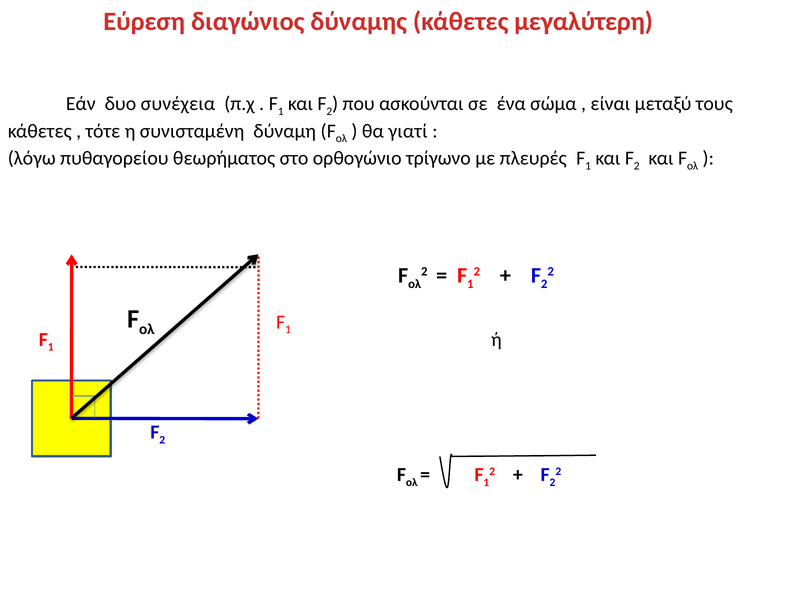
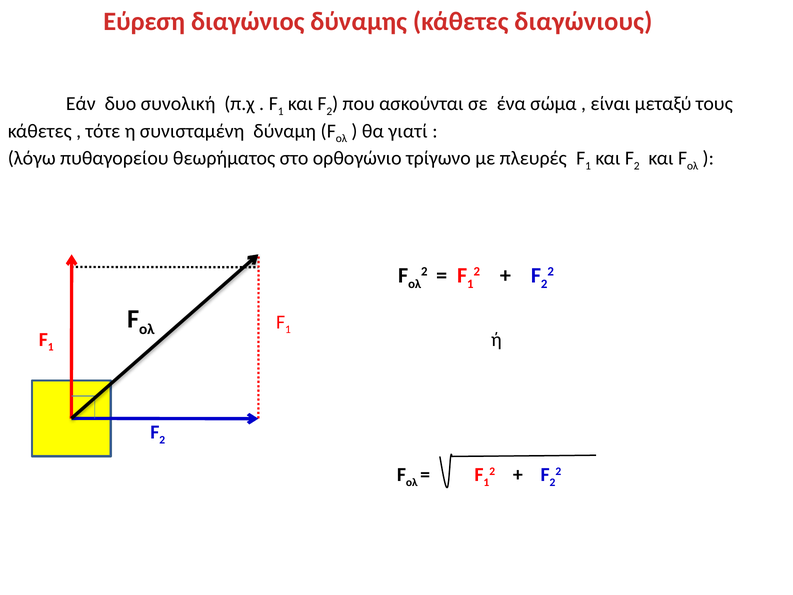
μεγαλύτερη: μεγαλύτερη -> διαγώνιους
συνέχεια: συνέχεια -> συνολική
